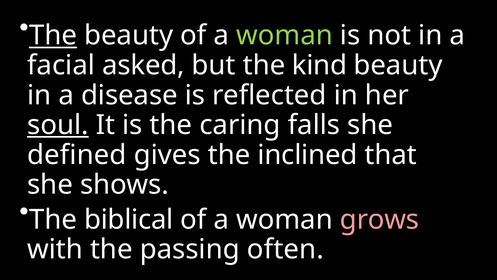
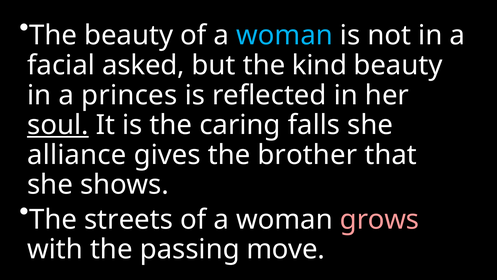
The at (53, 35) underline: present -> none
woman at (285, 35) colour: light green -> light blue
disease: disease -> princes
defined: defined -> alliance
inclined: inclined -> brother
biblical: biblical -> streets
often: often -> move
